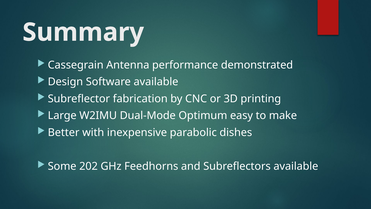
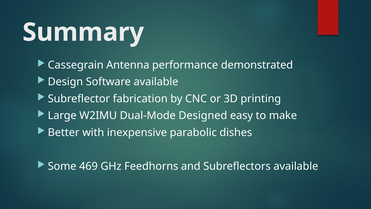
Optimum: Optimum -> Designed
202: 202 -> 469
